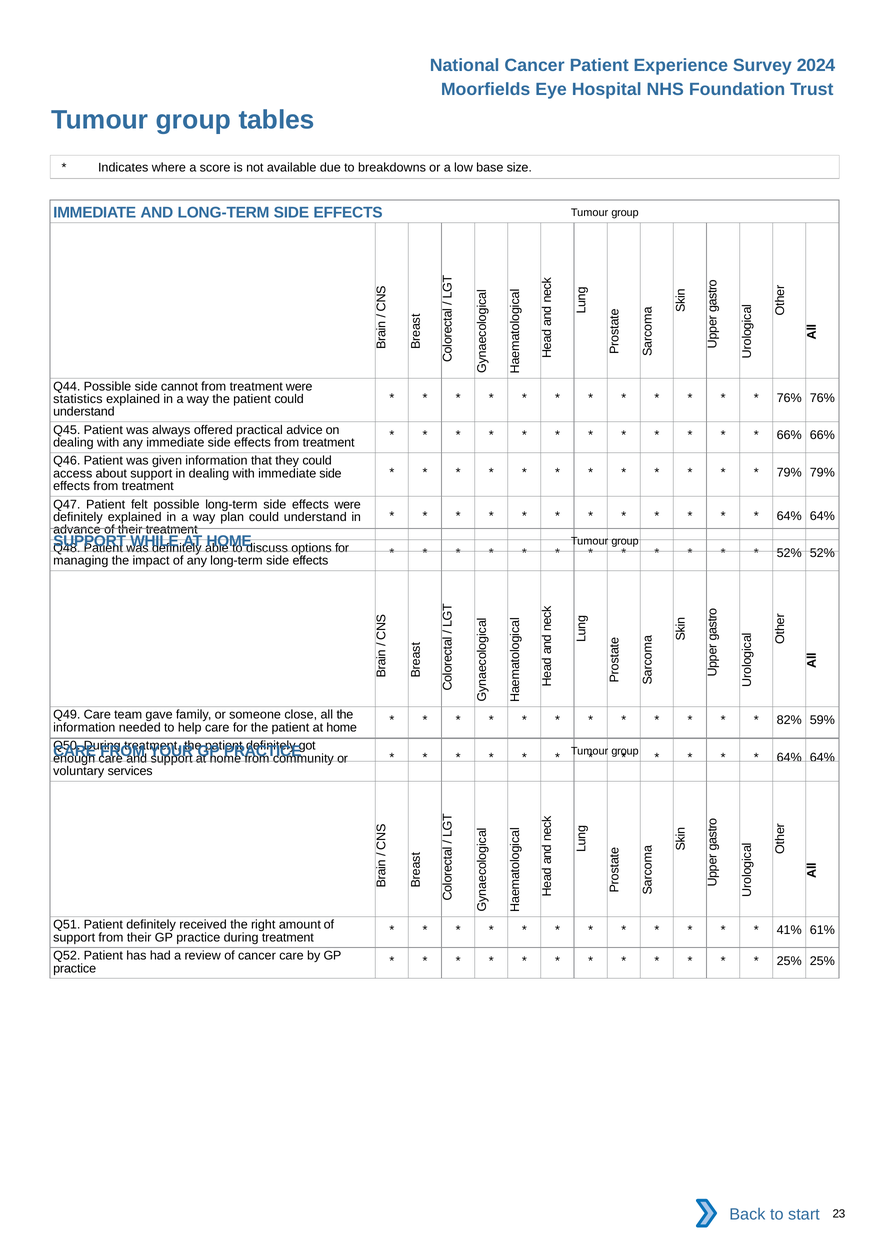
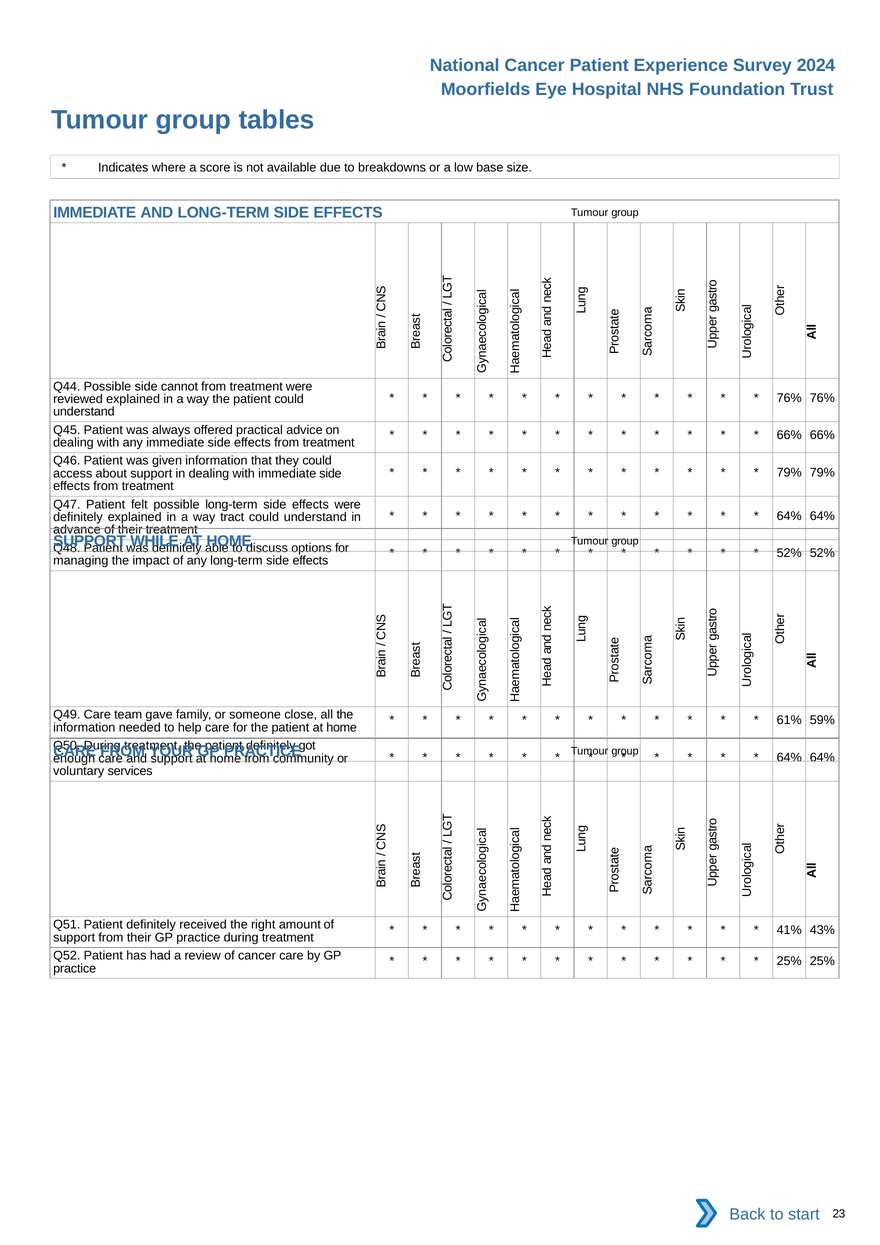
statistics: statistics -> reviewed
plan: plan -> tract
82%: 82% -> 61%
61%: 61% -> 43%
